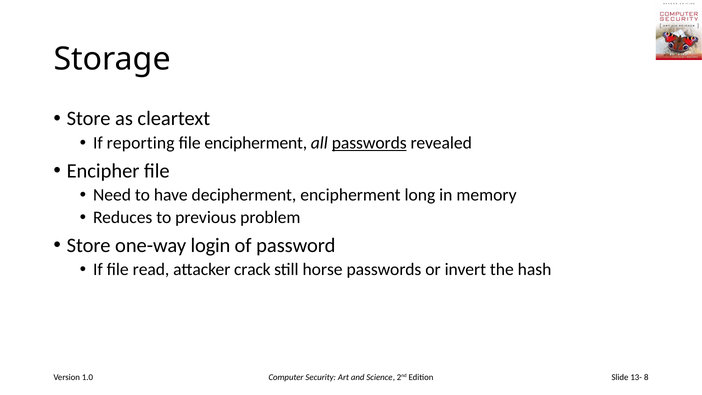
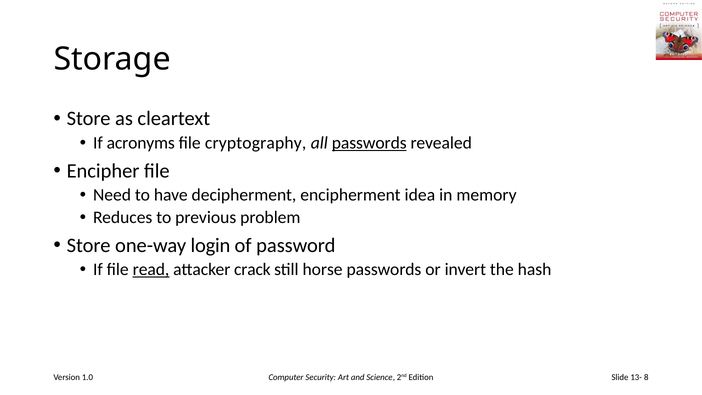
reporting: reporting -> acronyms
file encipherment: encipherment -> cryptography
long: long -> idea
read underline: none -> present
